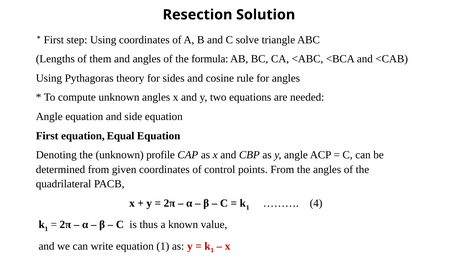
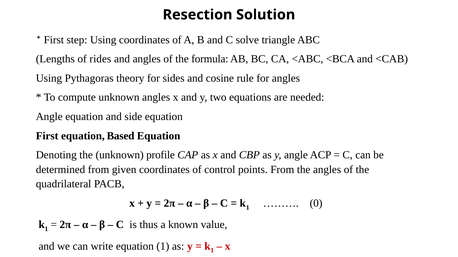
them: them -> rides
Equal: Equal -> Based
4: 4 -> 0
